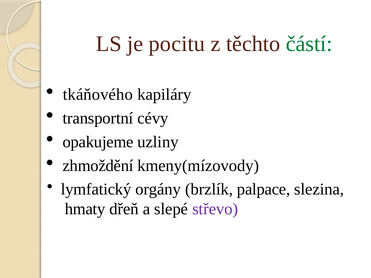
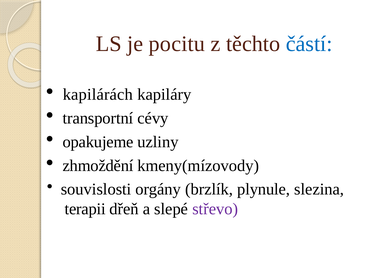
částí colour: green -> blue
tkáňového: tkáňového -> kapilárách
lymfatický: lymfatický -> souvislosti
palpace: palpace -> plynule
hmaty: hmaty -> terapii
